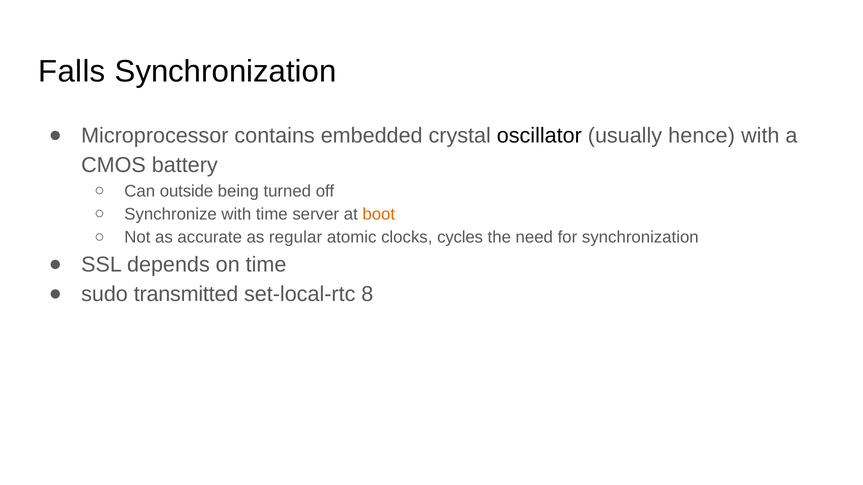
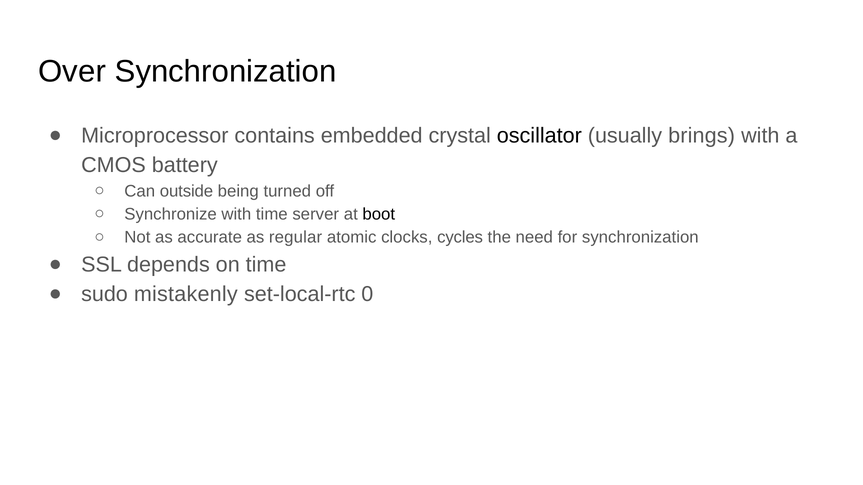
Falls: Falls -> Over
hence: hence -> brings
boot colour: orange -> black
transmitted: transmitted -> mistakenly
8: 8 -> 0
